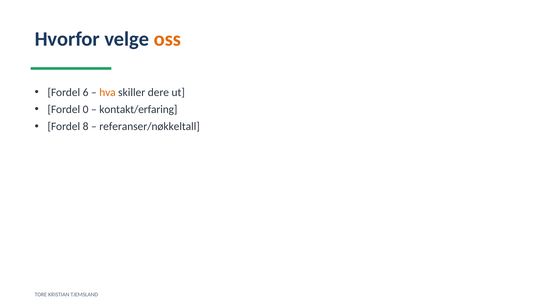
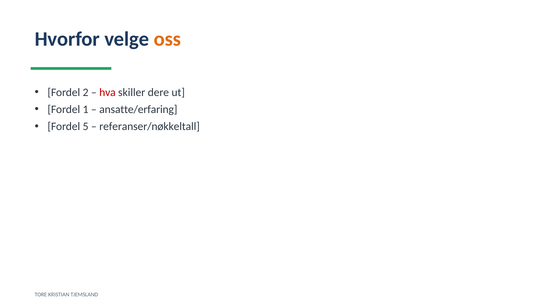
6: 6 -> 2
hva colour: orange -> red
0: 0 -> 1
kontakt/erfaring: kontakt/erfaring -> ansatte/erfaring
8: 8 -> 5
